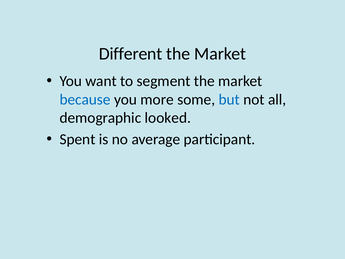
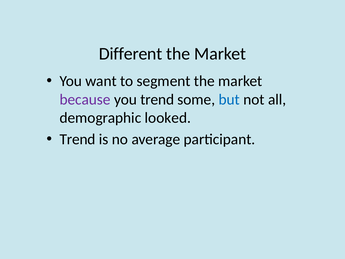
because colour: blue -> purple
you more: more -> trend
Spent at (77, 139): Spent -> Trend
